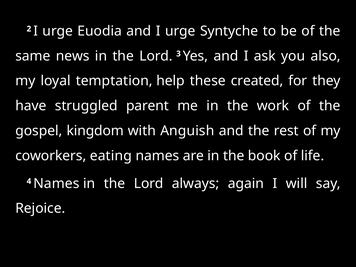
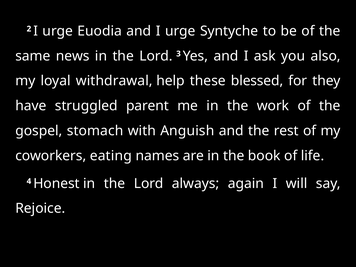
temptation: temptation -> withdrawal
created: created -> blessed
kingdom: kingdom -> stomach
4 Names: Names -> Honest
